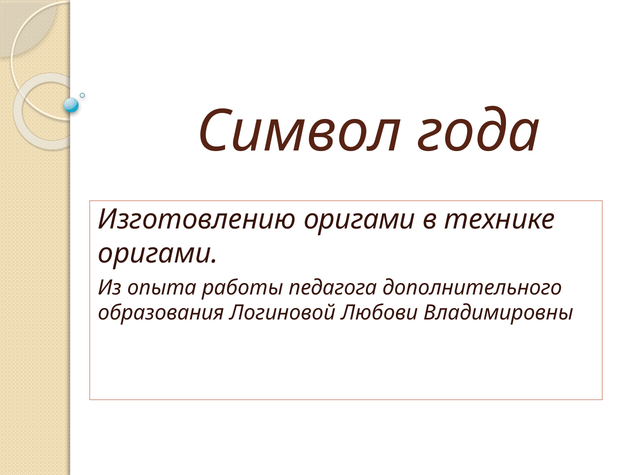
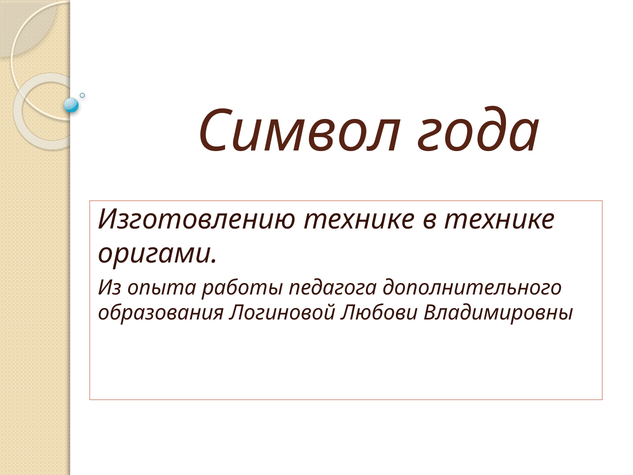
Изготовлению оригами: оригами -> технике
